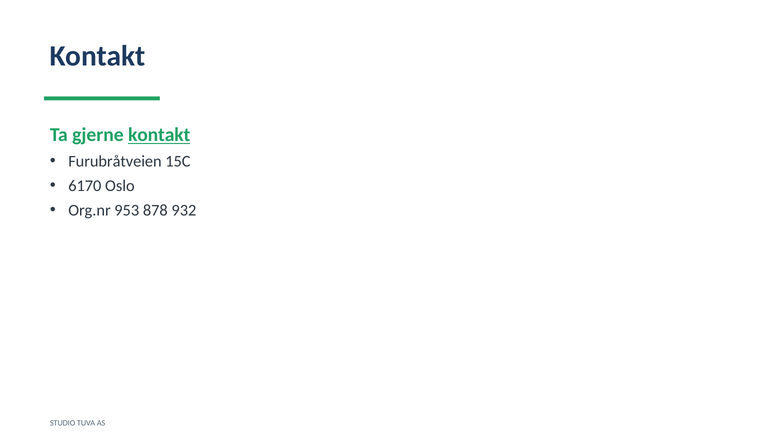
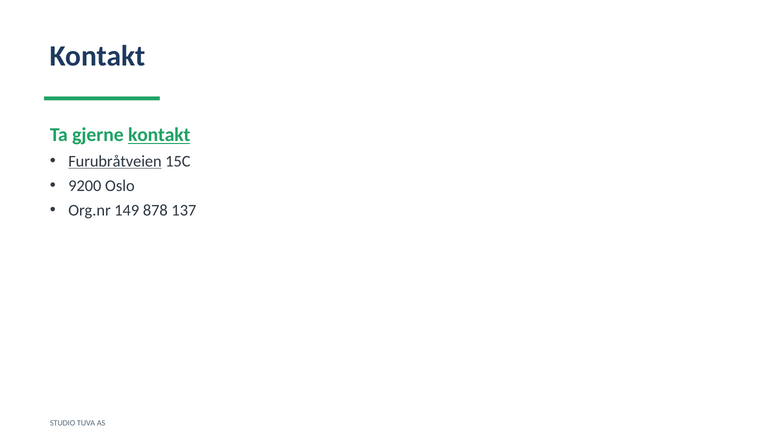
Furubråtveien underline: none -> present
6170: 6170 -> 9200
953: 953 -> 149
932: 932 -> 137
